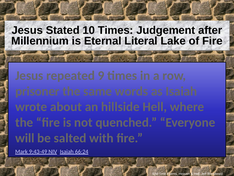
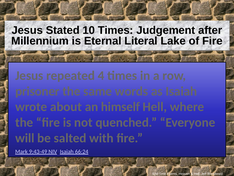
9: 9 -> 4
hillside: hillside -> himself
